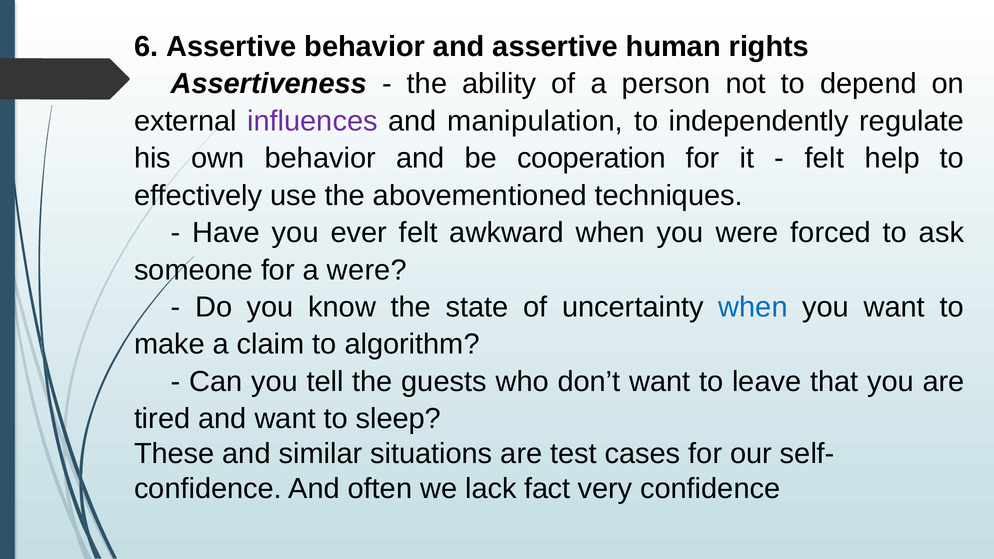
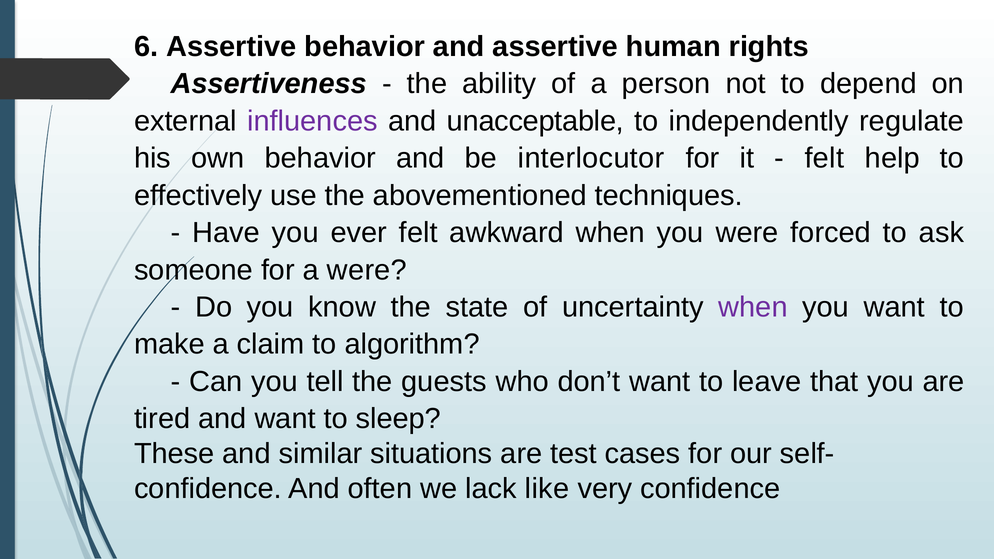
manipulation: manipulation -> unacceptable
cooperation: cooperation -> interlocutor
when at (753, 307) colour: blue -> purple
fact: fact -> like
